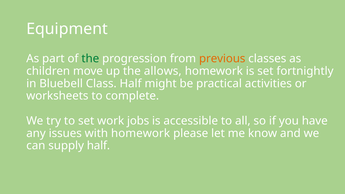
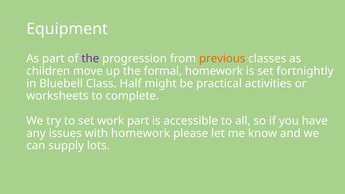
the at (90, 59) colour: green -> purple
allows: allows -> formal
work jobs: jobs -> part
supply half: half -> lots
